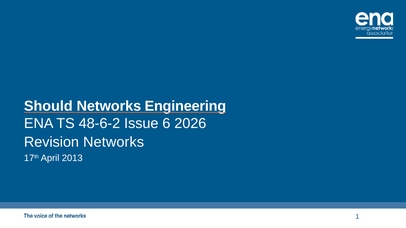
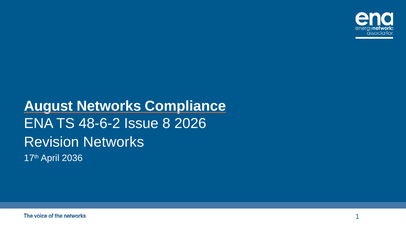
Should: Should -> August
Engineering: Engineering -> Compliance
6: 6 -> 8
2013: 2013 -> 2036
